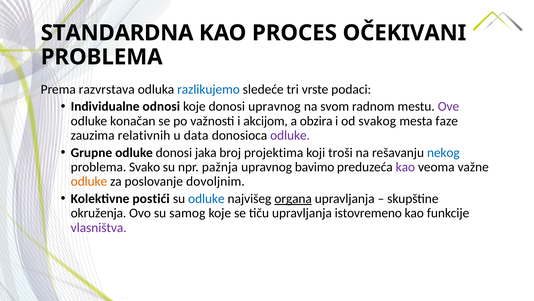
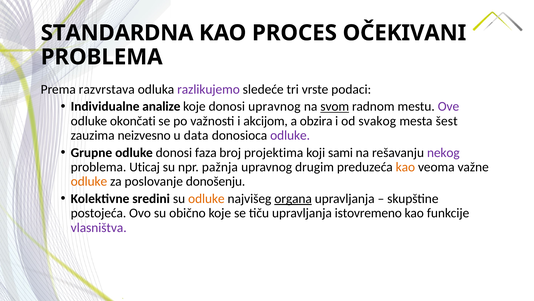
razlikujemo colour: blue -> purple
odnosi: odnosi -> analize
svom underline: none -> present
konačan: konačan -> okončati
faze: faze -> šest
relativnih: relativnih -> neizvesno
jaka: jaka -> faza
troši: troši -> sami
nekog colour: blue -> purple
Svako: Svako -> Uticaj
bavimo: bavimo -> drugim
kao at (405, 167) colour: purple -> orange
dovoljnim: dovoljnim -> donošenju
postići: postići -> sredini
odluke at (206, 198) colour: blue -> orange
okruženja: okruženja -> postojeća
samog: samog -> obično
